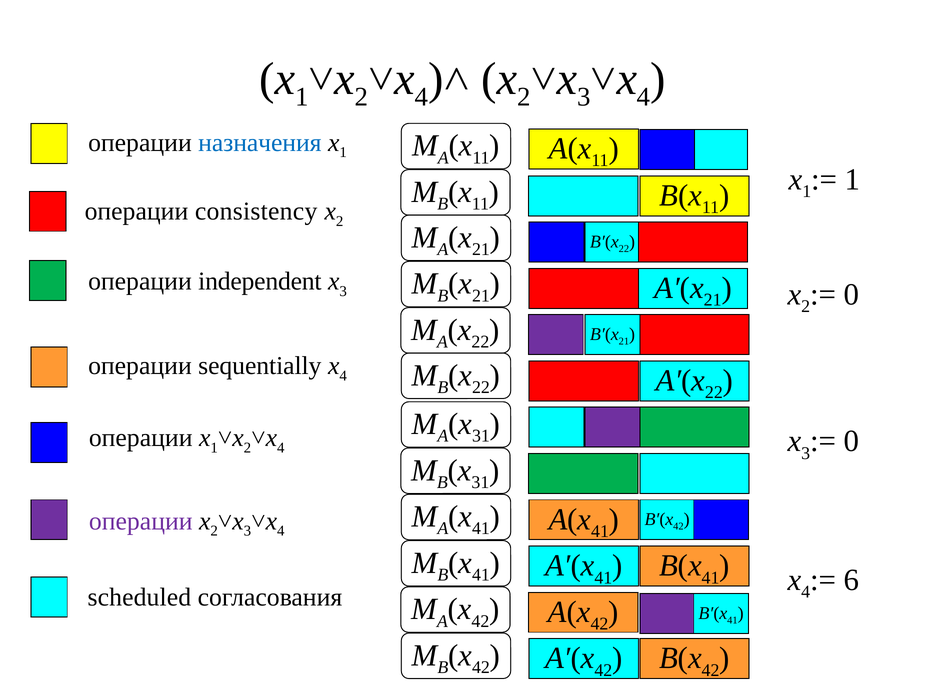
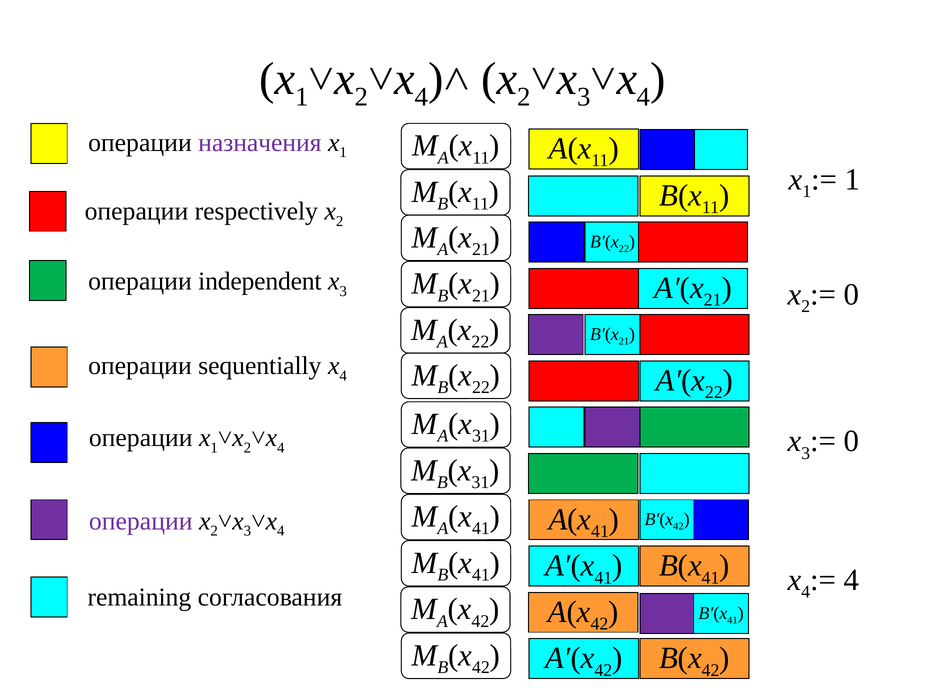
назначения colour: blue -> purple
consistency: consistency -> respectively
6 at (851, 580): 6 -> 4
scheduled: scheduled -> remaining
